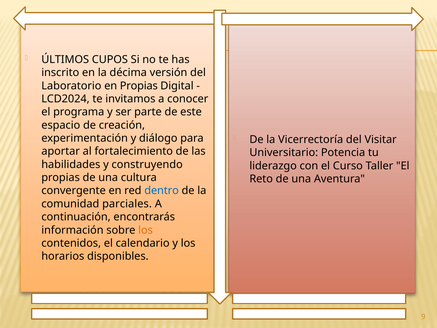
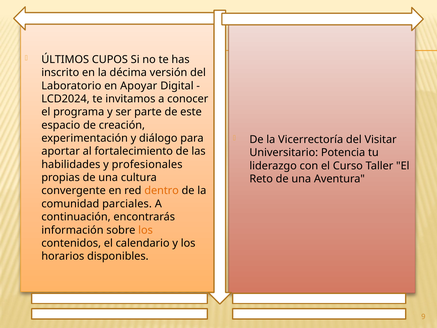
en Propias: Propias -> Apoyar
construyendo: construyendo -> profesionales
dentro colour: blue -> orange
